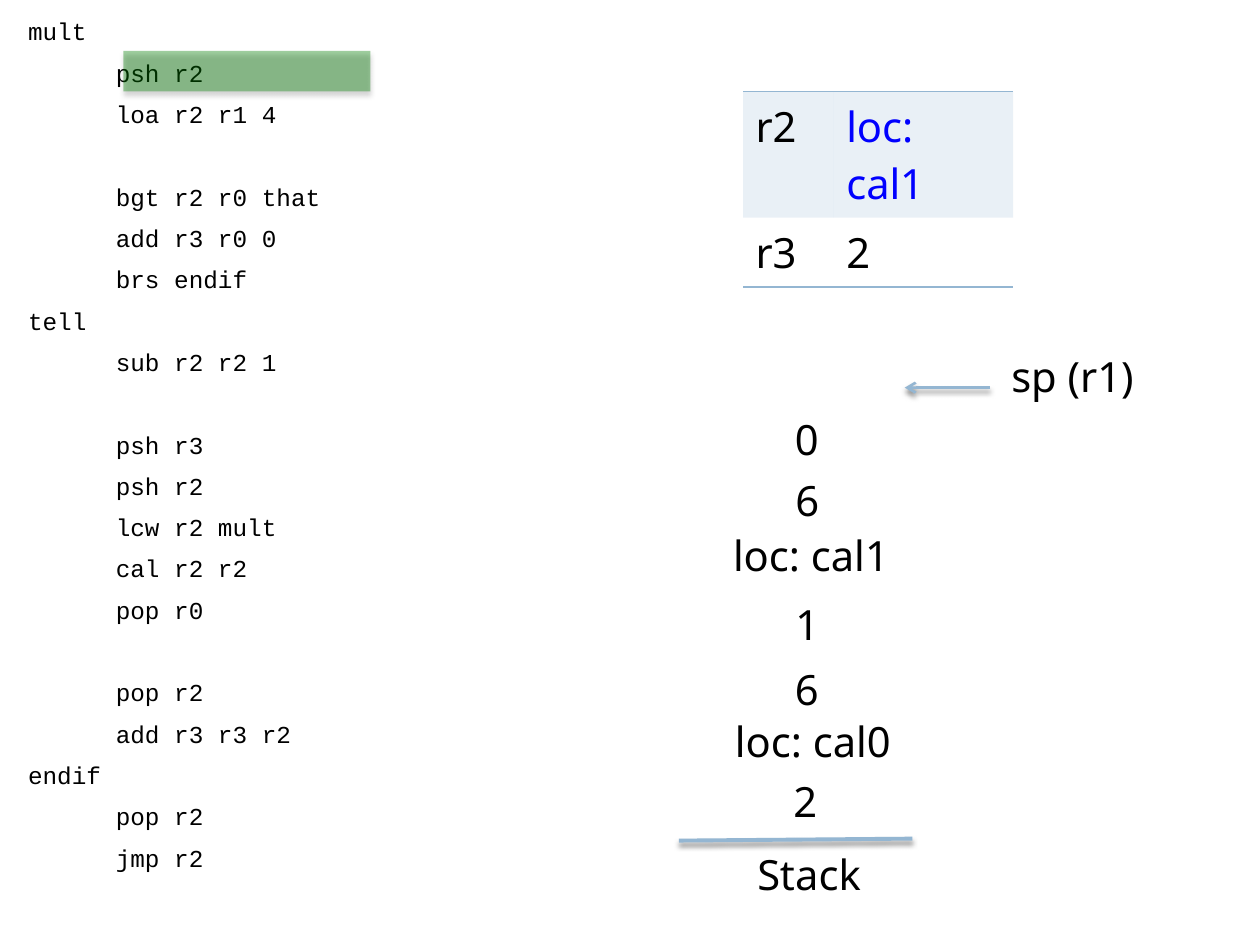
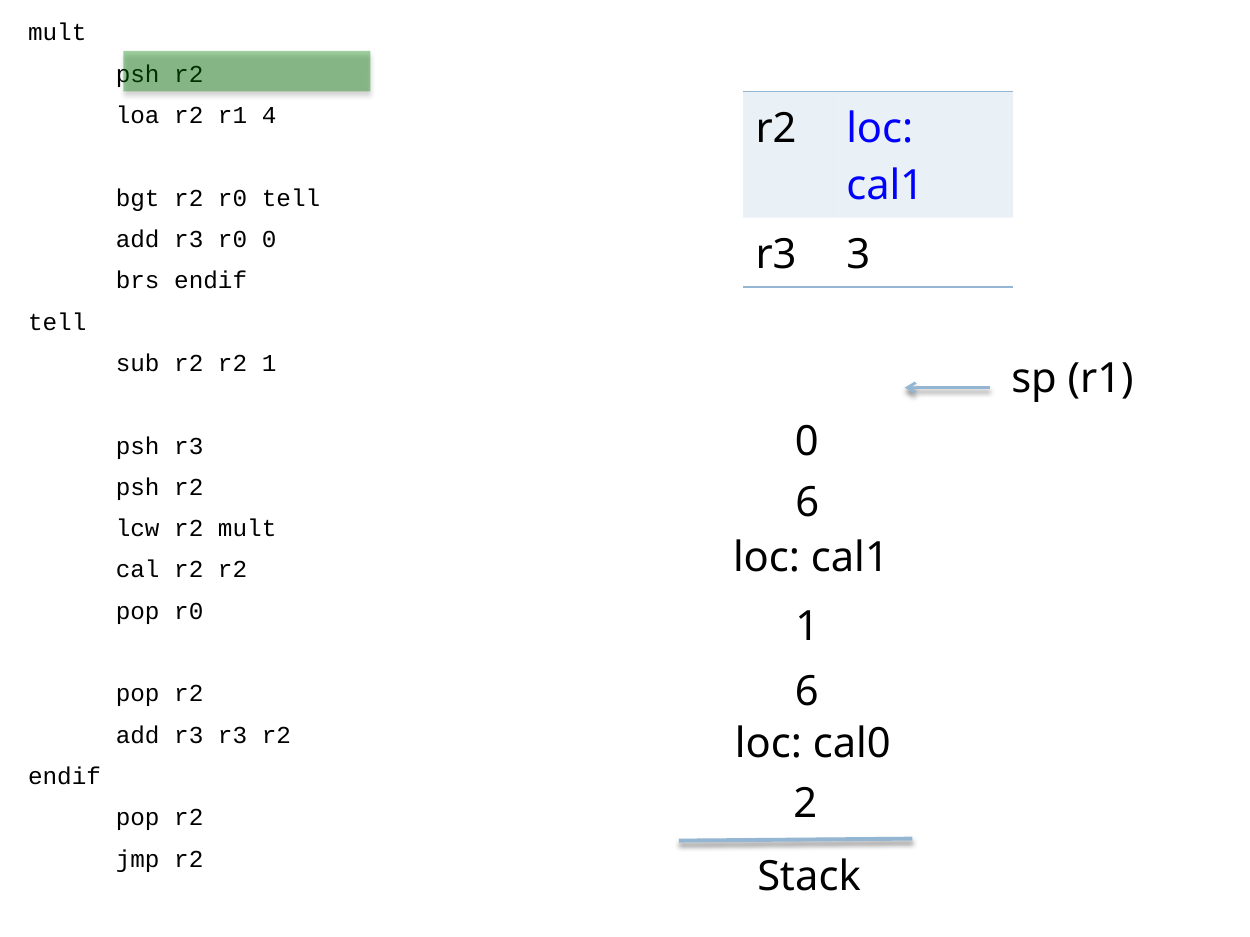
r0 that: that -> tell
r3 2: 2 -> 3
